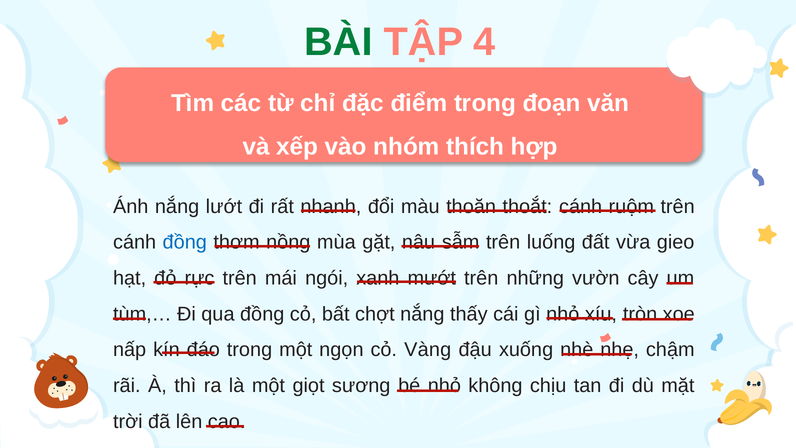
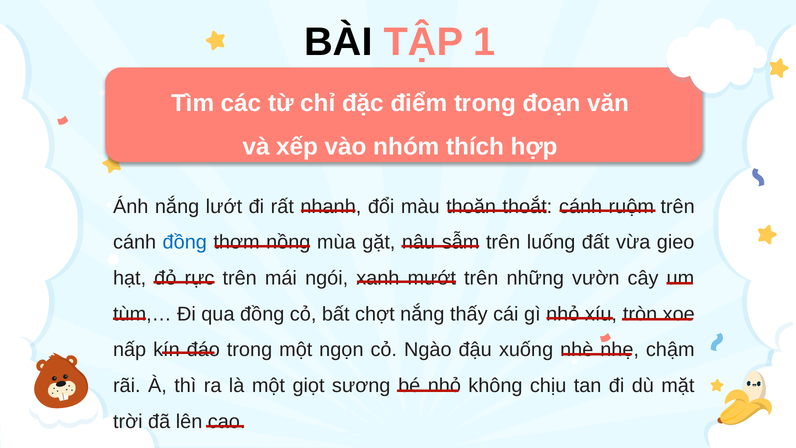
BÀI colour: green -> black
4: 4 -> 1
Vàng: Vàng -> Ngào
